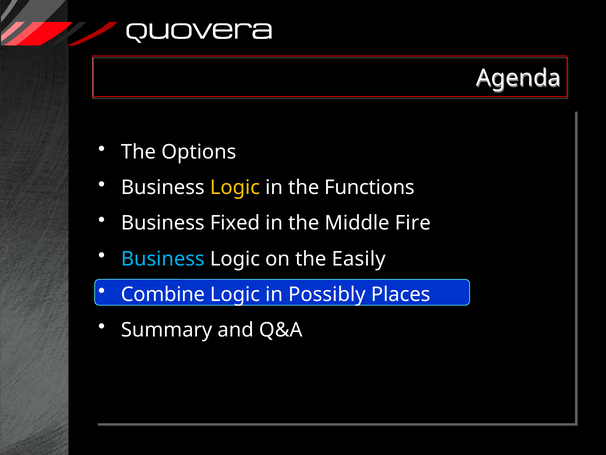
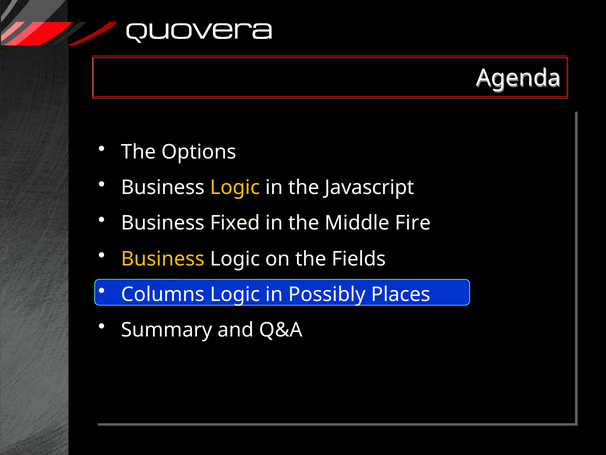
Functions: Functions -> Javascript
Business at (163, 259) colour: light blue -> yellow
Easily: Easily -> Fields
Combine: Combine -> Columns
